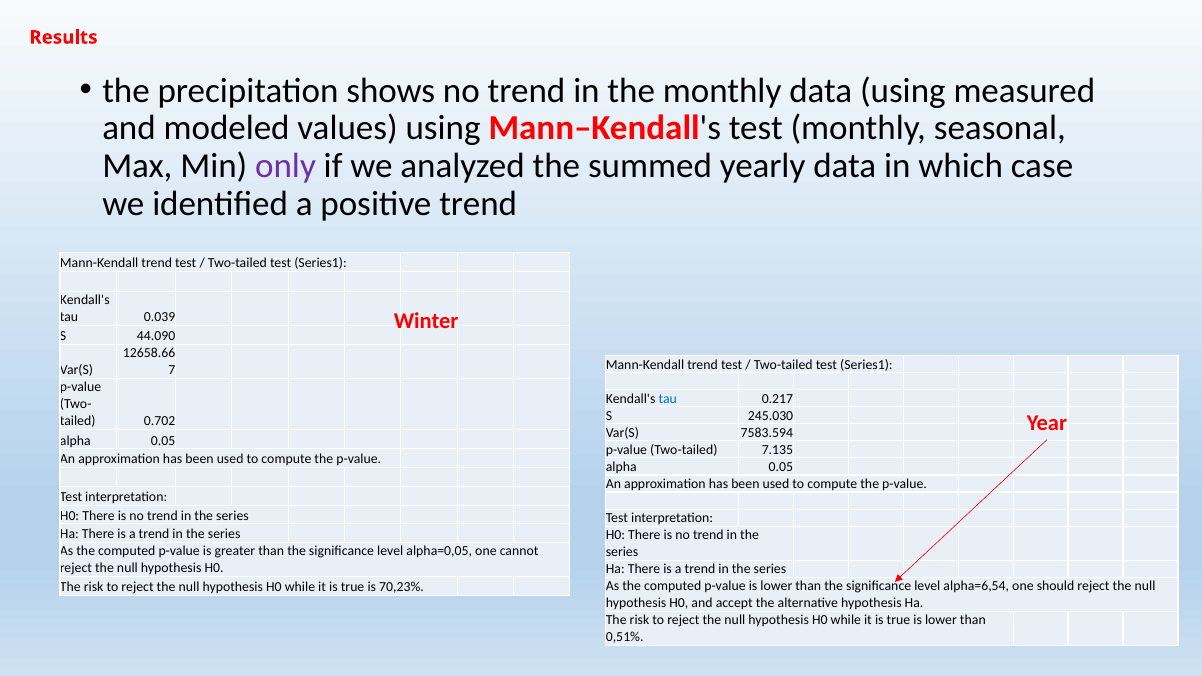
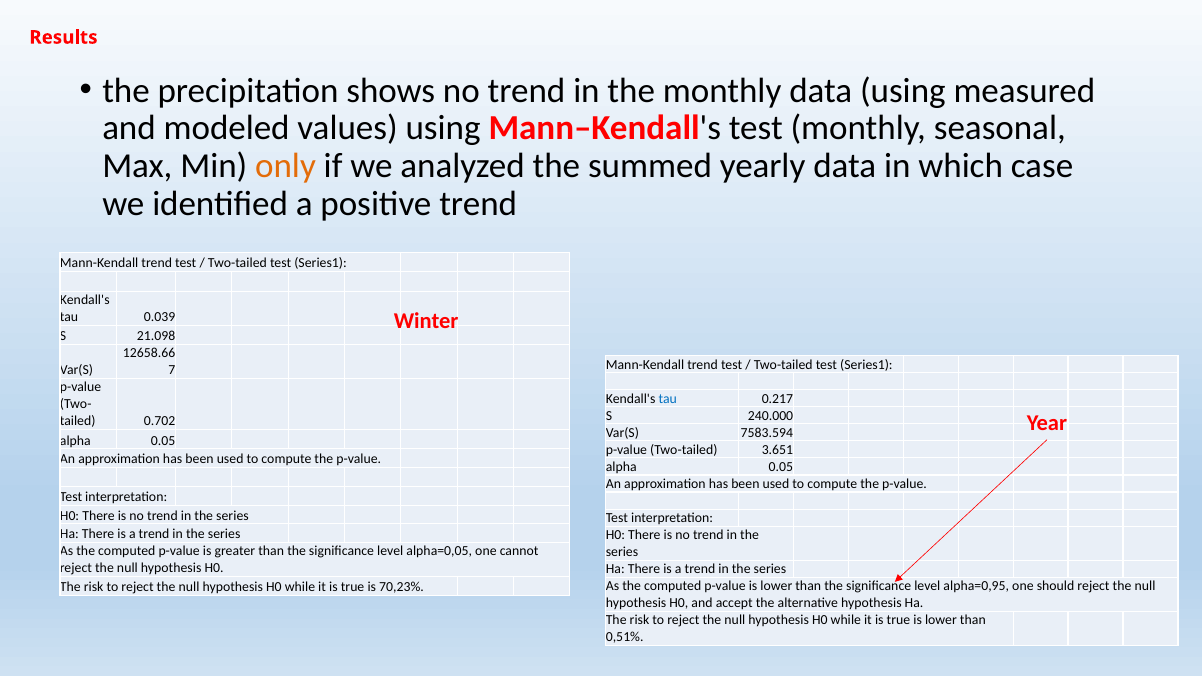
only colour: purple -> orange
44.090: 44.090 -> 21.098
245.030: 245.030 -> 240.000
7.135: 7.135 -> 3.651
alpha=6,54: alpha=6,54 -> alpha=0,95
